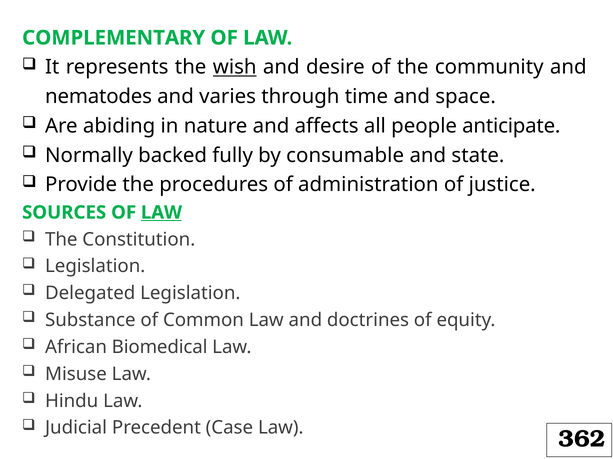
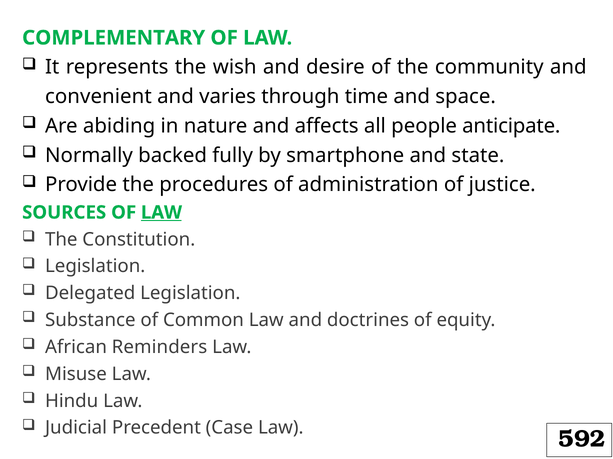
wish underline: present -> none
nematodes: nematodes -> convenient
consumable: consumable -> smartphone
Biomedical: Biomedical -> Reminders
362: 362 -> 592
